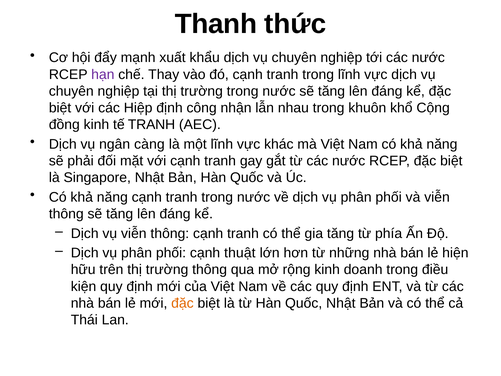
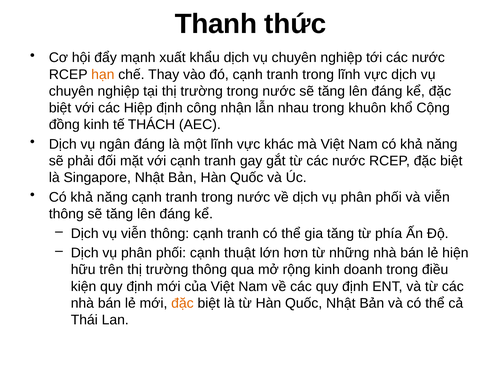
hạn colour: purple -> orange
tế TRANH: TRANH -> THÁCH
ngân càng: càng -> đáng
